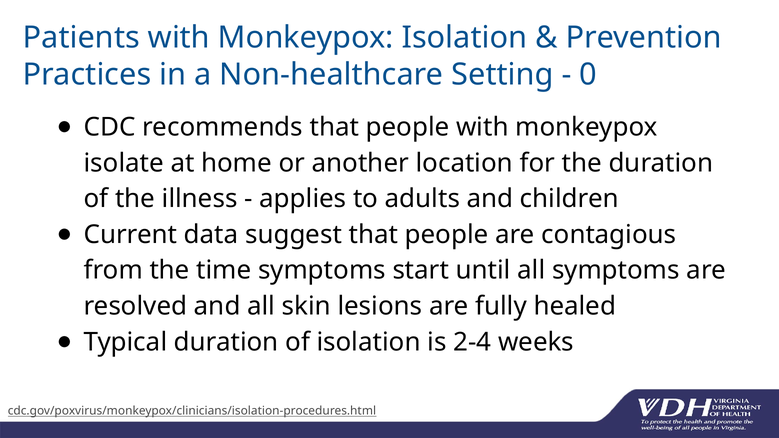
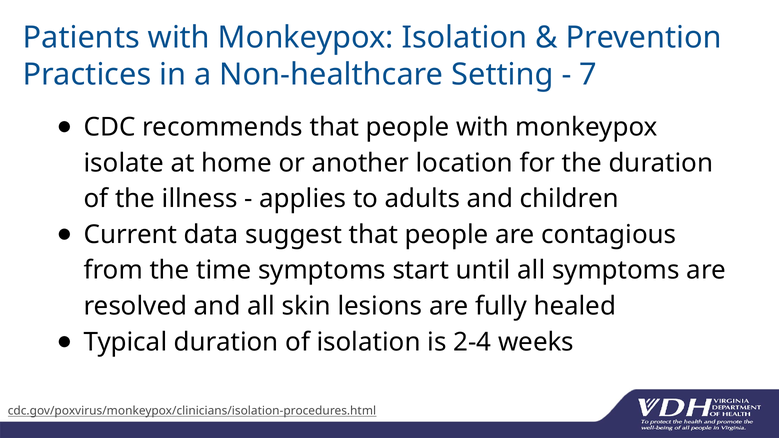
0: 0 -> 7
